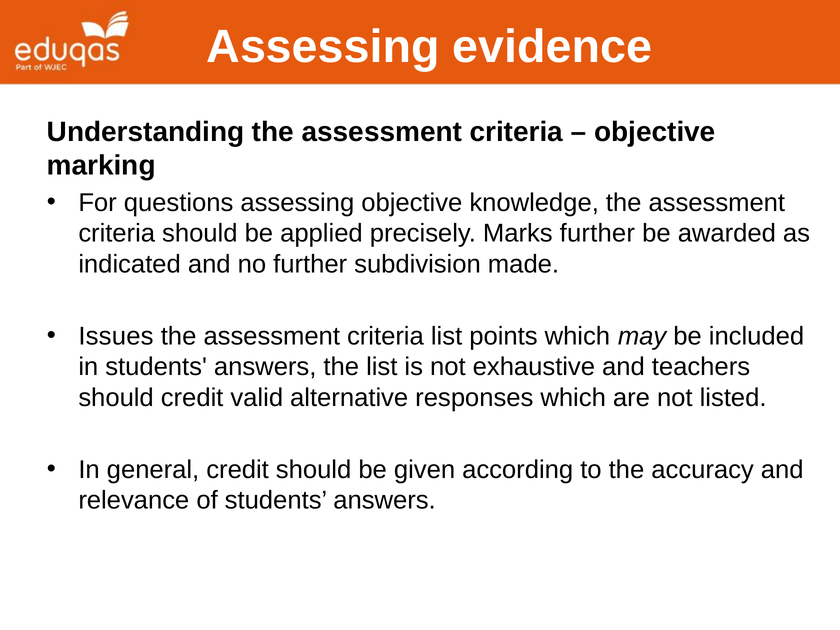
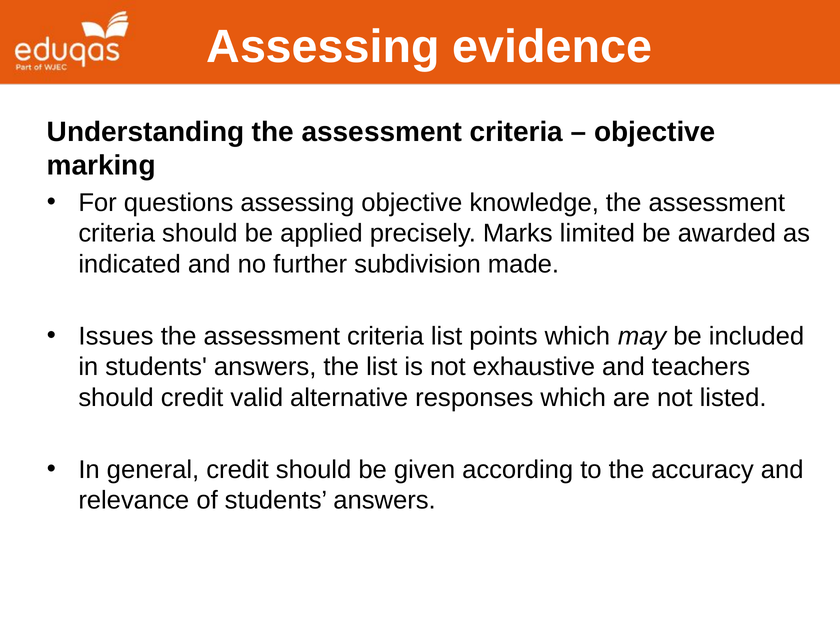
Marks further: further -> limited
